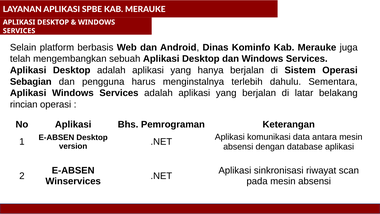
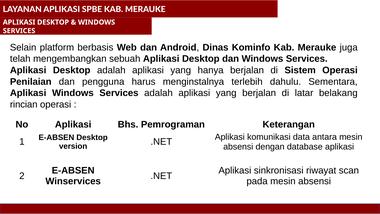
Sebagian: Sebagian -> Penilaian
